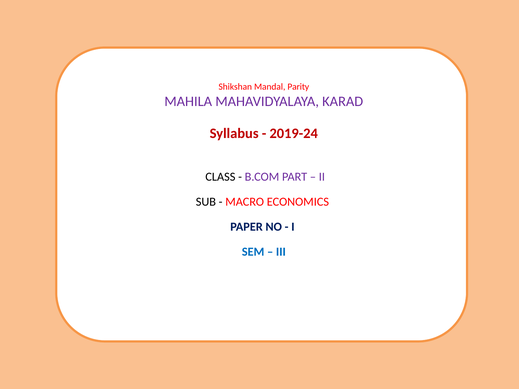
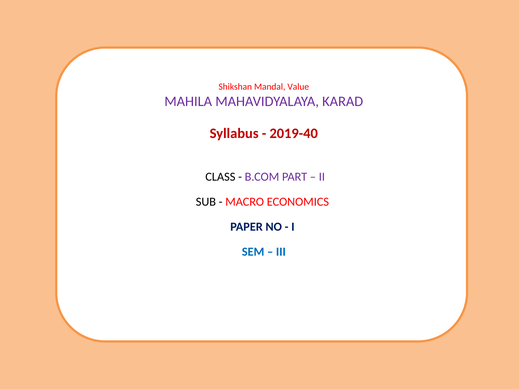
Parity: Parity -> Value
2019-24: 2019-24 -> 2019-40
